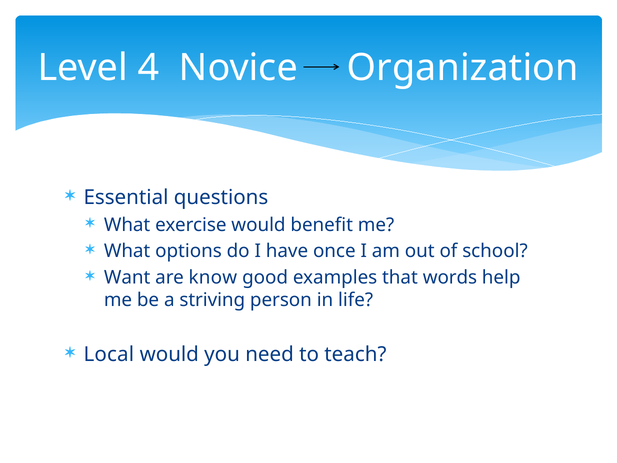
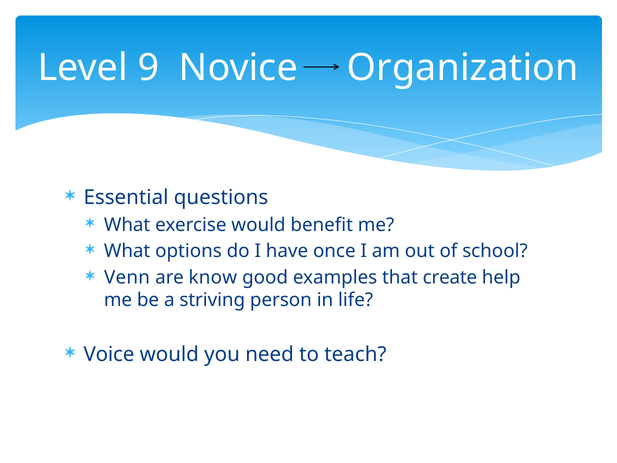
4: 4 -> 9
Want: Want -> Venn
words: words -> create
Local: Local -> Voice
